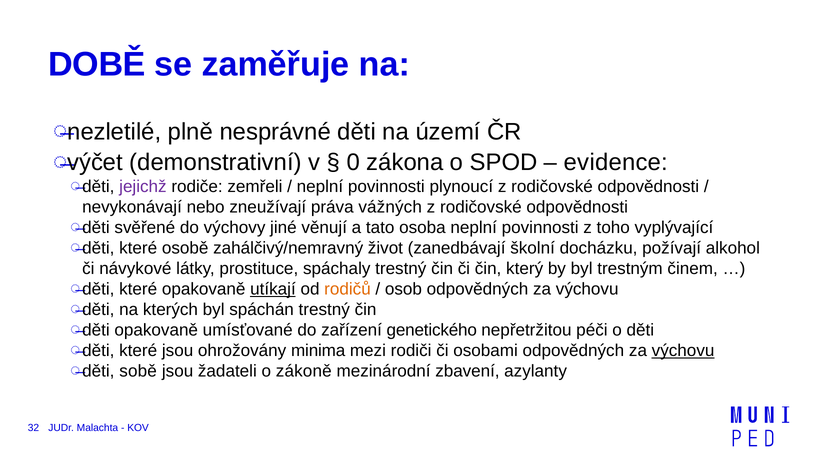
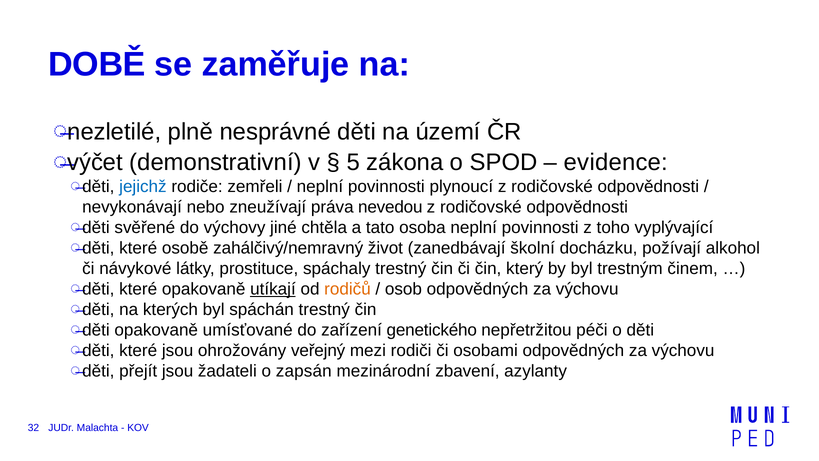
0: 0 -> 5
jejichž colour: purple -> blue
vážných: vážných -> nevedou
věnují: věnují -> chtěla
minima: minima -> veřejný
výchovu at (683, 350) underline: present -> none
sobě: sobě -> přejít
zákoně: zákoně -> zapsán
